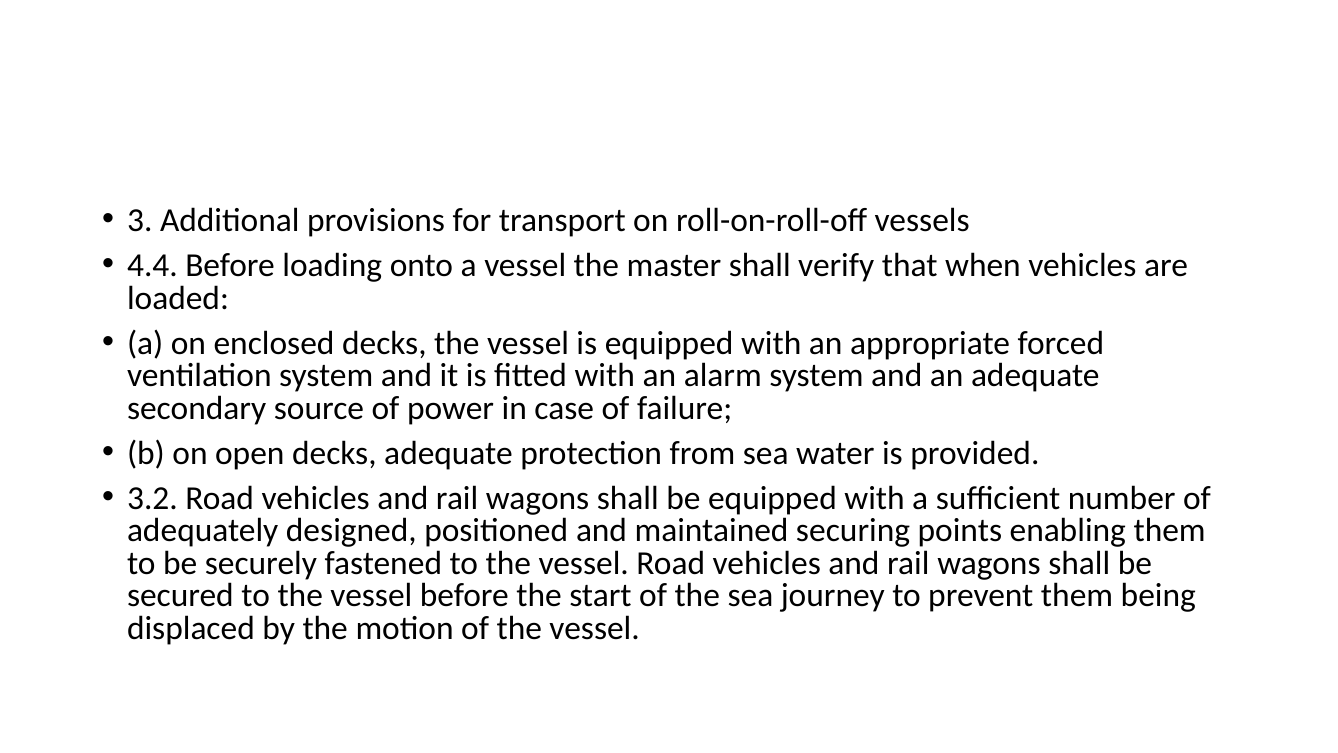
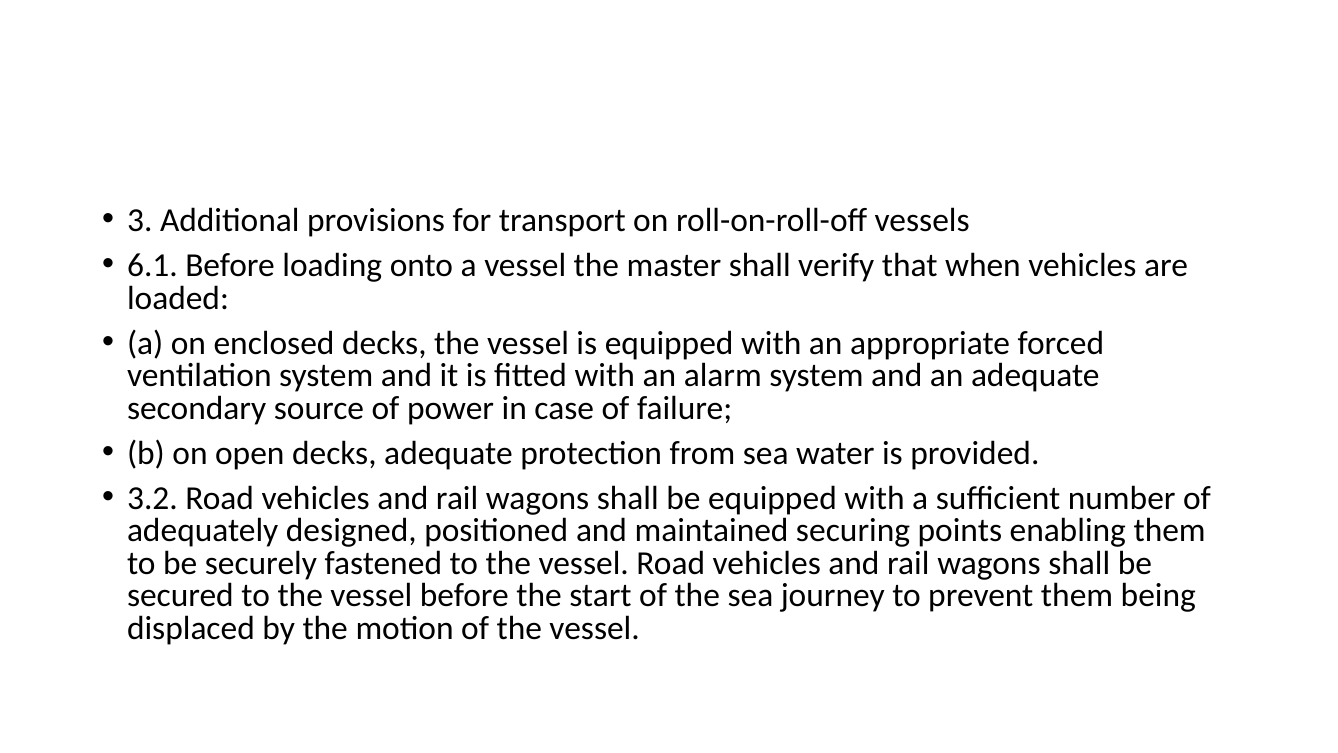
4.4: 4.4 -> 6.1
